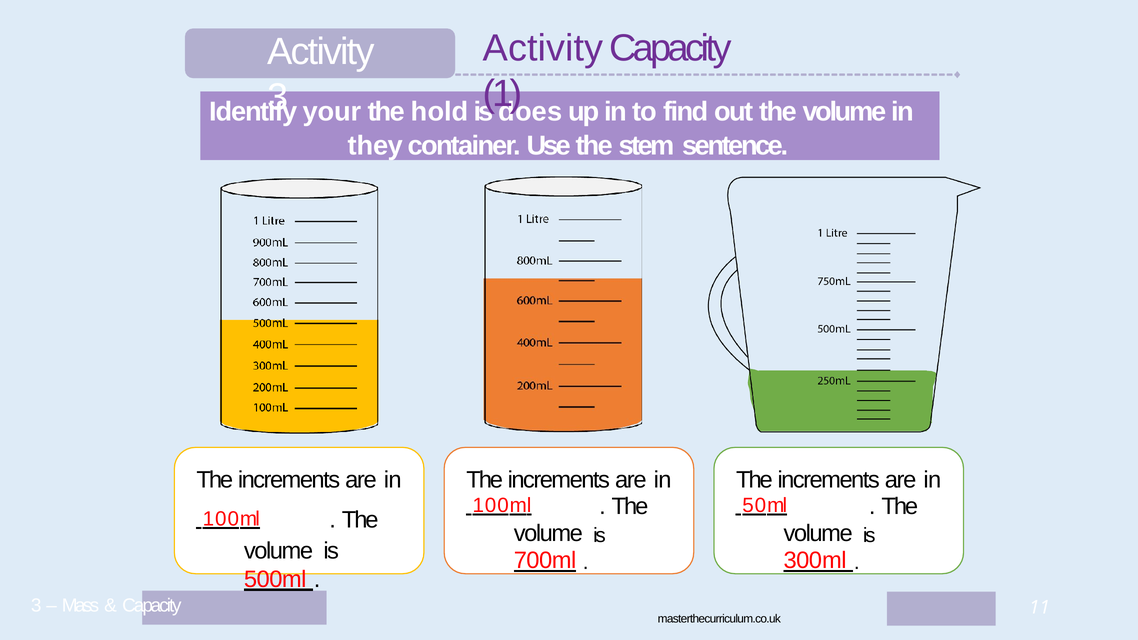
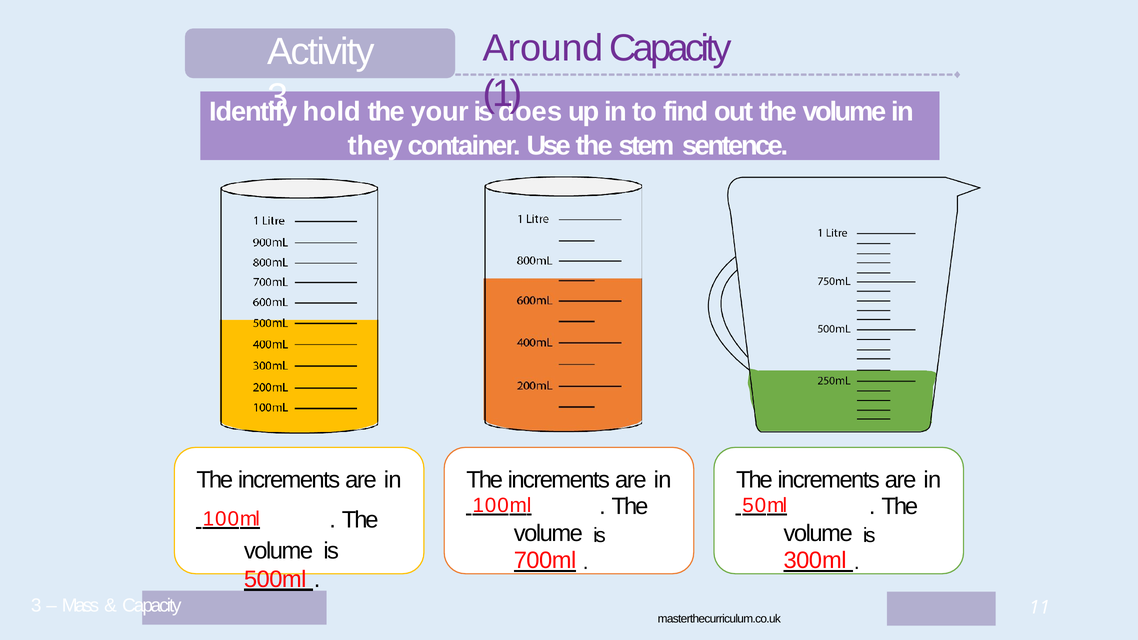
Activity at (543, 48): Activity -> Around
your: your -> hold
hold: hold -> your
